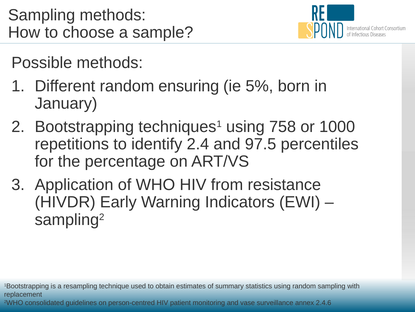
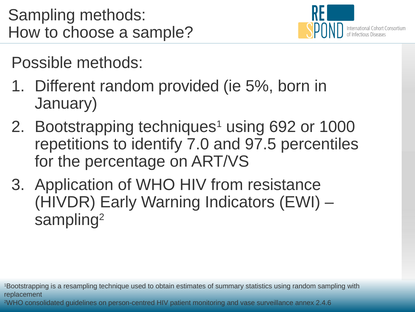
ensuring: ensuring -> provided
758: 758 -> 692
2.4: 2.4 -> 7.0
